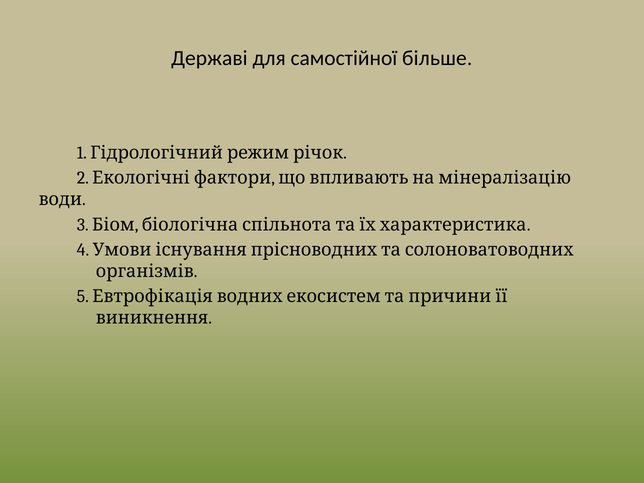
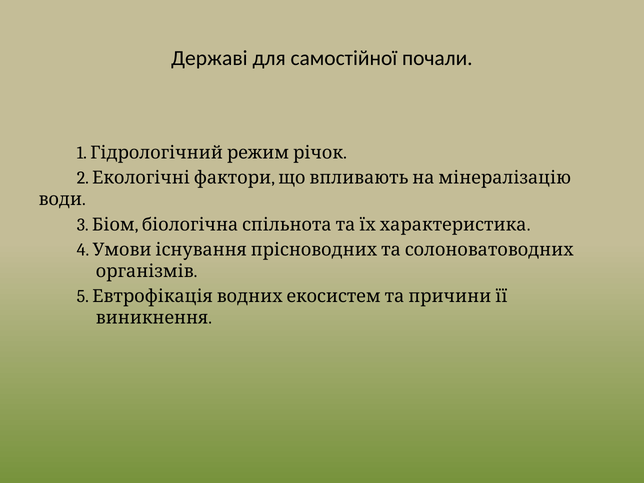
більше: більше -> почали
